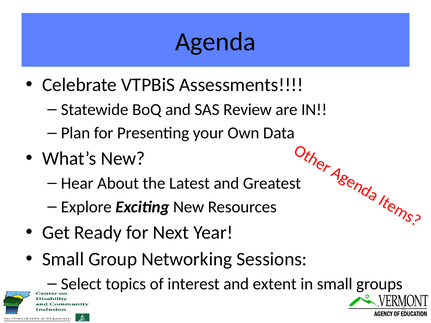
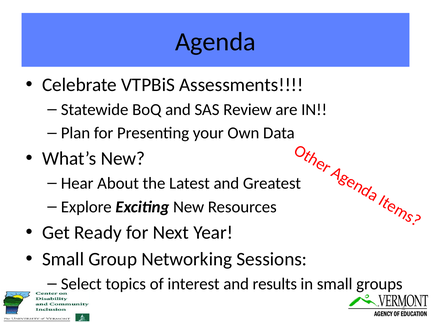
extent: extent -> results
